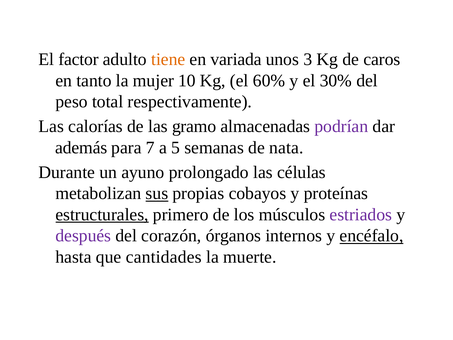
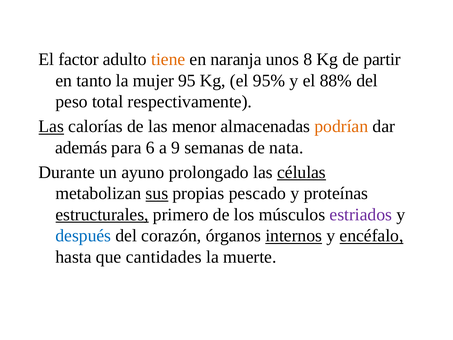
variada: variada -> naranja
3: 3 -> 8
caros: caros -> partir
10: 10 -> 95
60%: 60% -> 95%
30%: 30% -> 88%
Las at (51, 126) underline: none -> present
gramo: gramo -> menor
podrían colour: purple -> orange
7: 7 -> 6
5: 5 -> 9
células underline: none -> present
cobayos: cobayos -> pescado
después colour: purple -> blue
internos underline: none -> present
